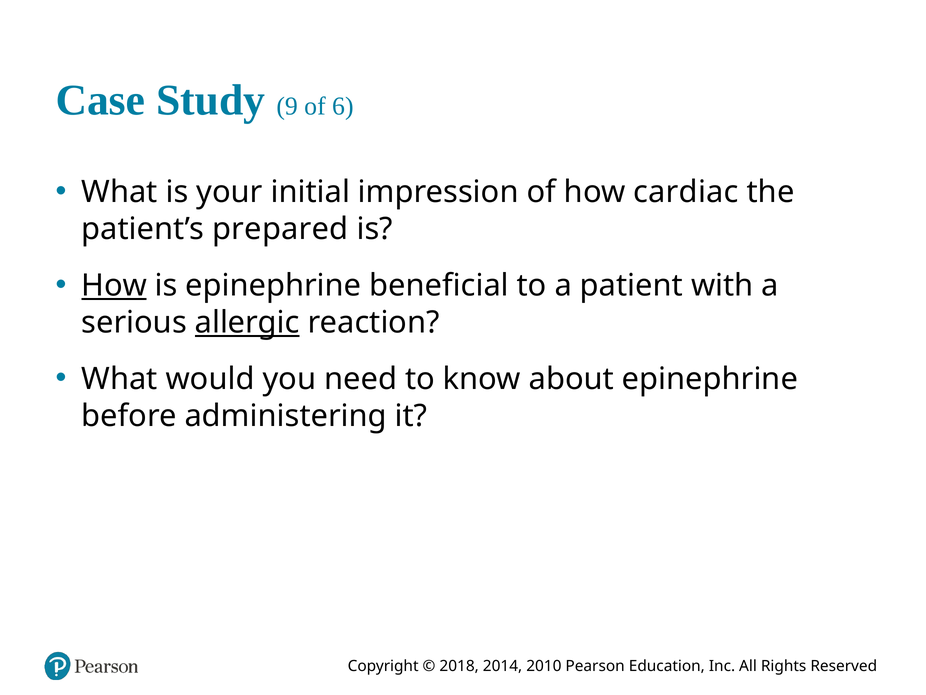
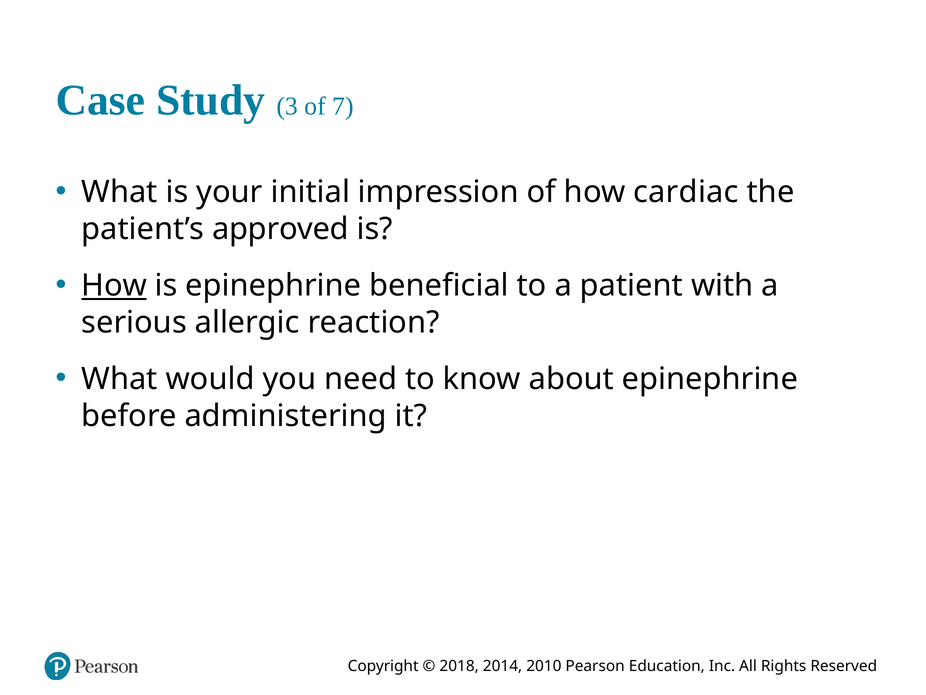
9: 9 -> 3
6: 6 -> 7
prepared: prepared -> approved
allergic underline: present -> none
